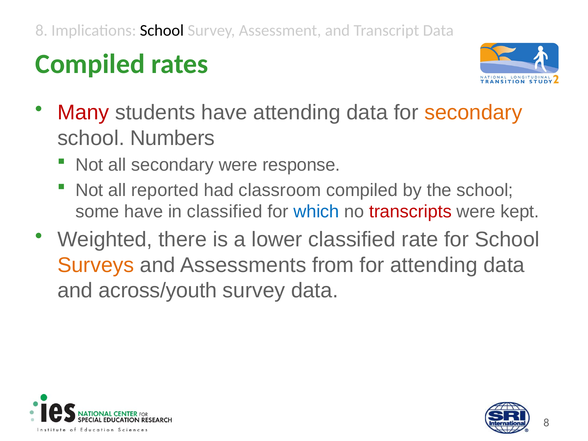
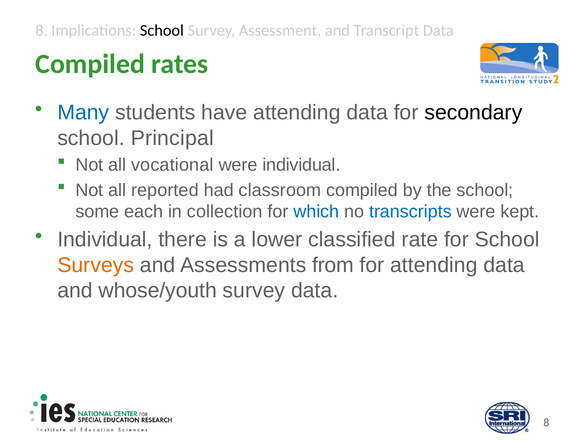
Many colour: red -> blue
secondary at (473, 113) colour: orange -> black
Numbers: Numbers -> Principal
all secondary: secondary -> vocational
were response: response -> individual
some have: have -> each
in classified: classified -> collection
transcripts colour: red -> blue
Weighted at (105, 240): Weighted -> Individual
across/youth: across/youth -> whose/youth
